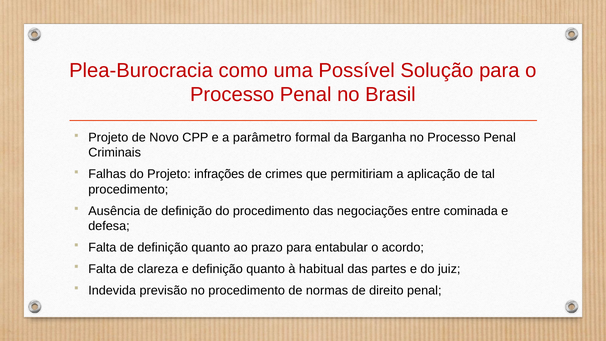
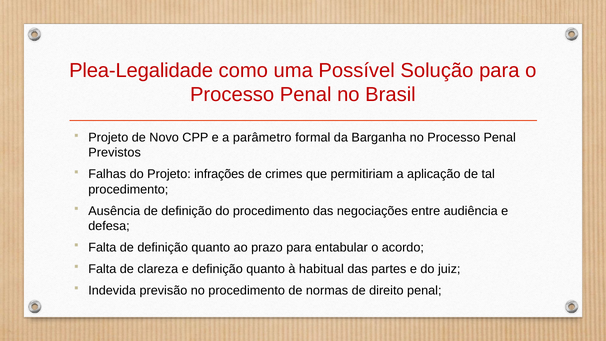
Plea-Burocracia: Plea-Burocracia -> Plea-Legalidade
Criminais: Criminais -> Previstos
cominada: cominada -> audiência
